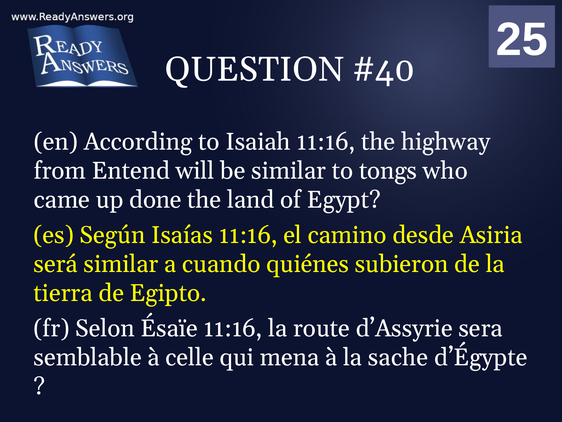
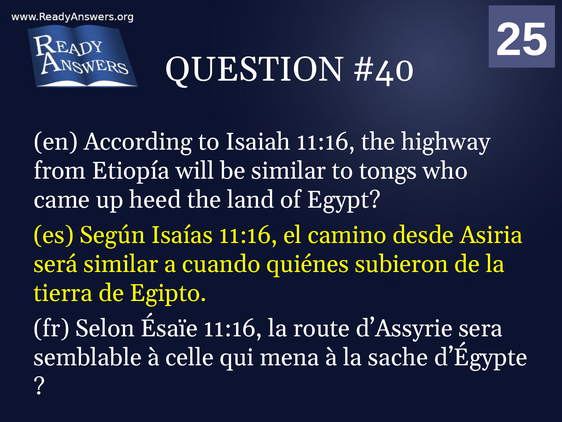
Entend: Entend -> Etiopía
done: done -> heed
